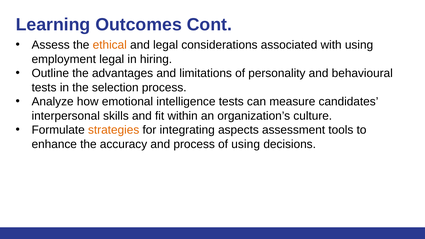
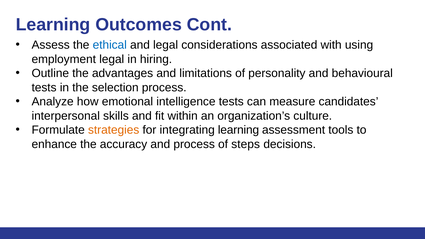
ethical colour: orange -> blue
integrating aspects: aspects -> learning
of using: using -> steps
